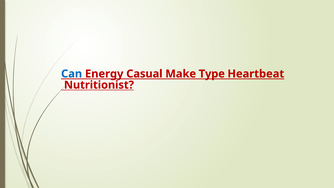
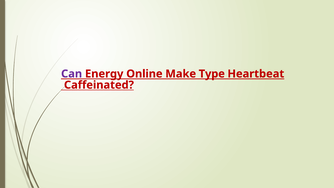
Can colour: blue -> purple
Casual: Casual -> Online
Nutritionist: Nutritionist -> Caffeinated
